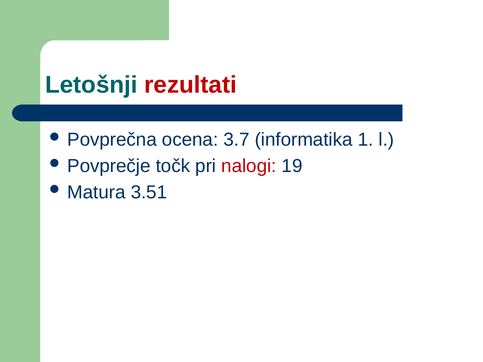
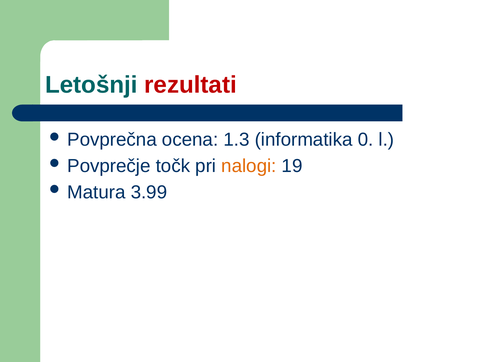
3.7: 3.7 -> 1.3
1: 1 -> 0
nalogi colour: red -> orange
3.51: 3.51 -> 3.99
